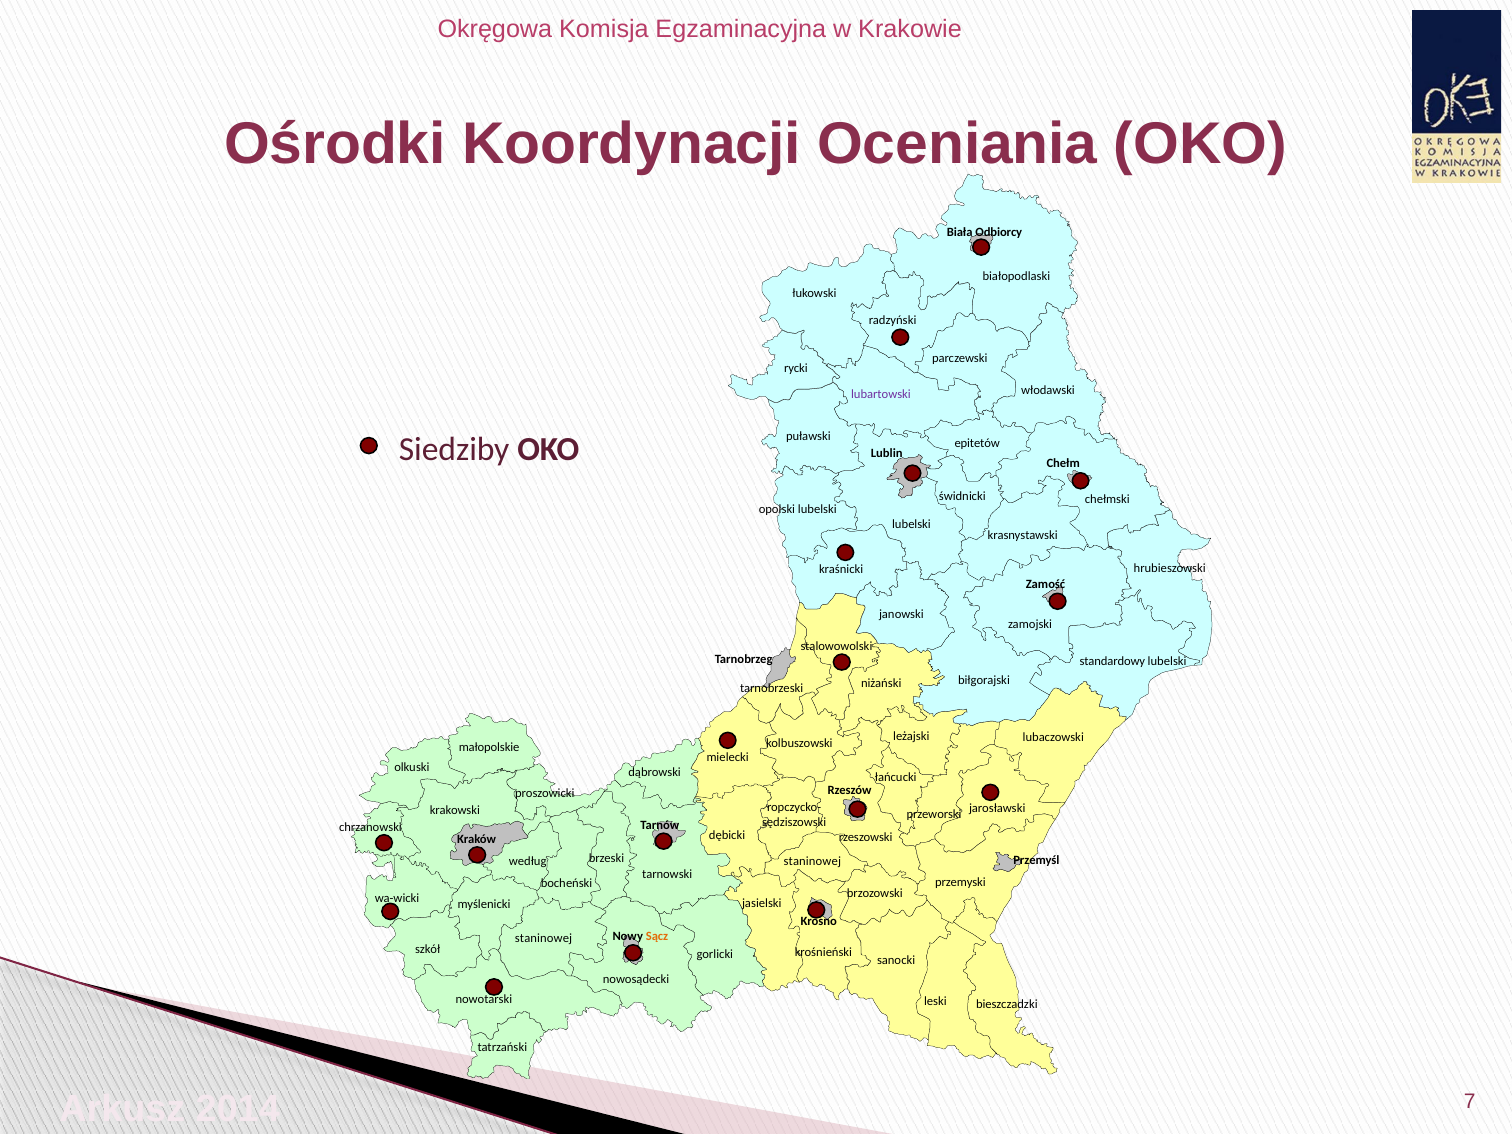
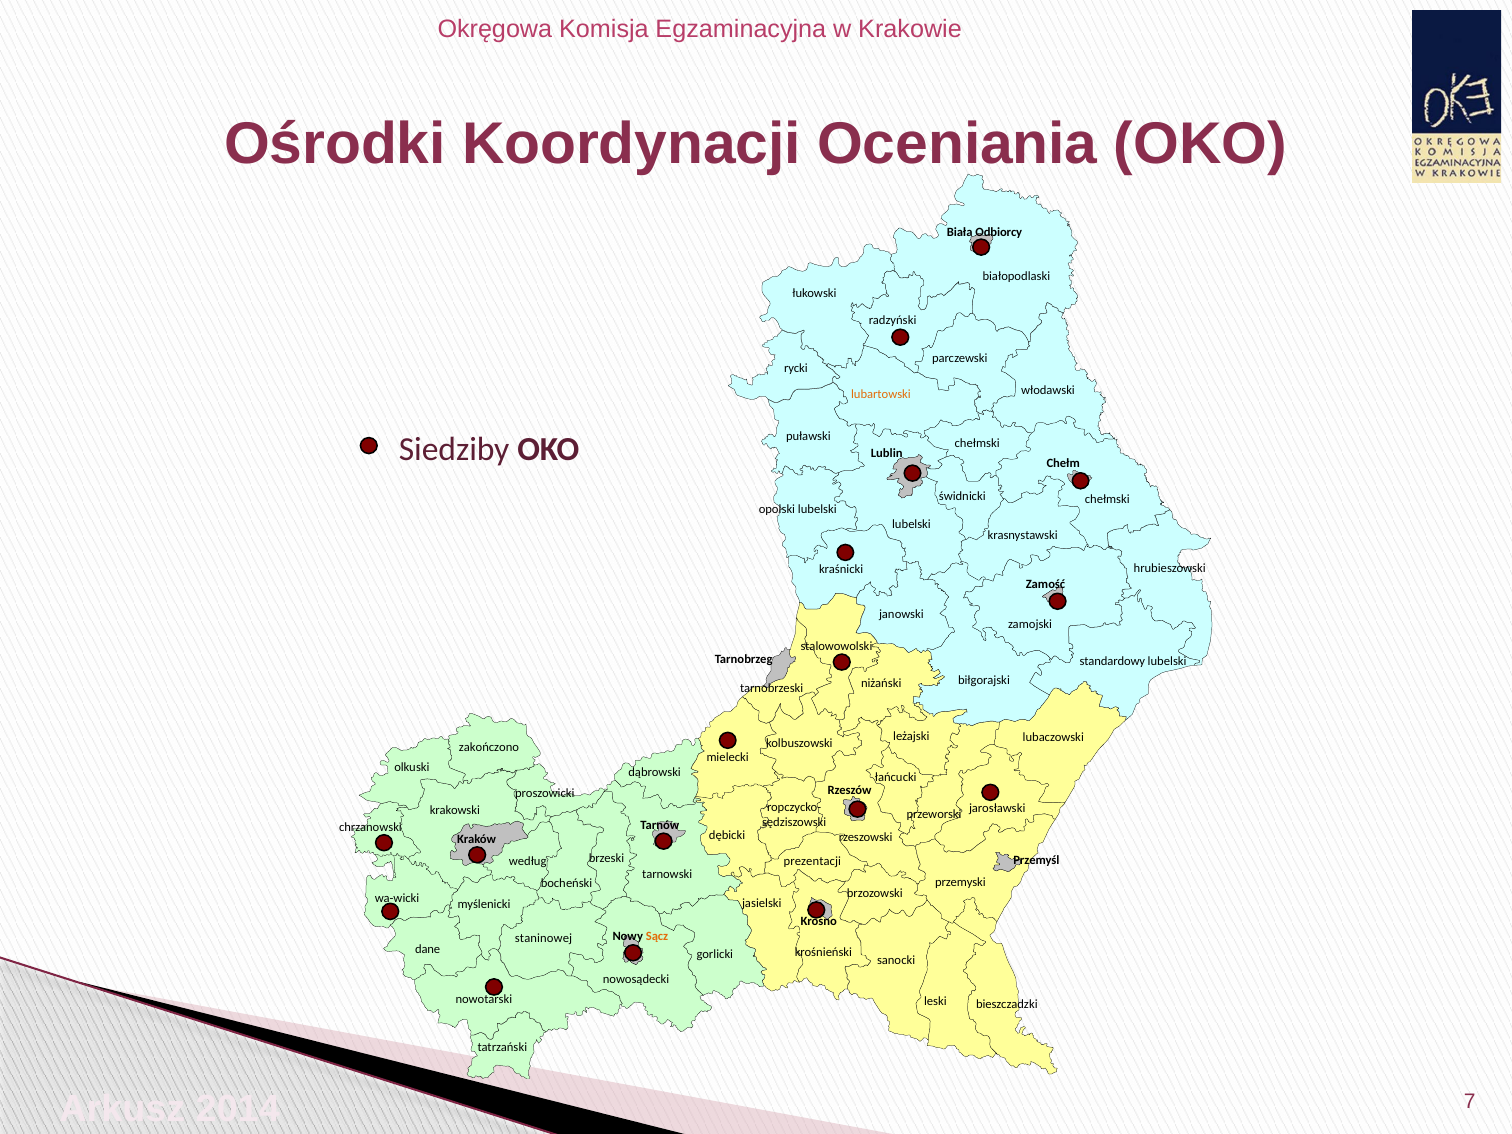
lubartowski colour: purple -> orange
epitetów at (977, 443): epitetów -> chełmski
małopolskie: małopolskie -> zakończono
staninowej at (812, 862): staninowej -> prezentacji
szkół: szkół -> dane
